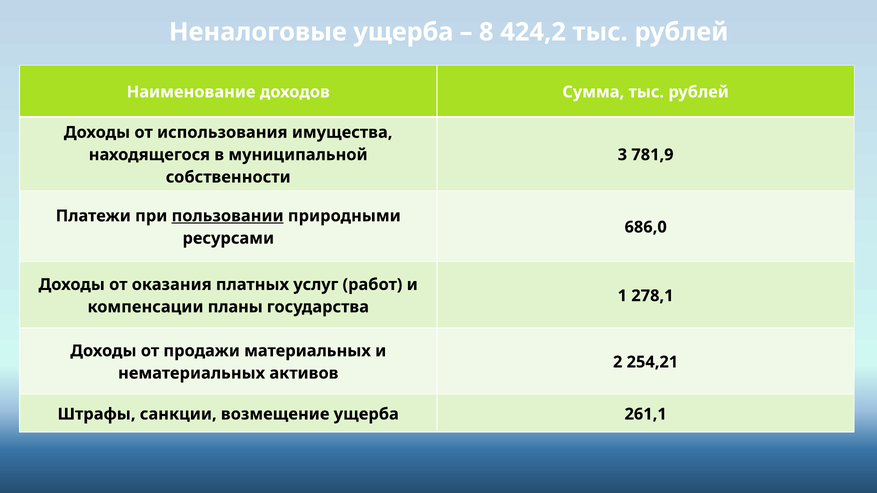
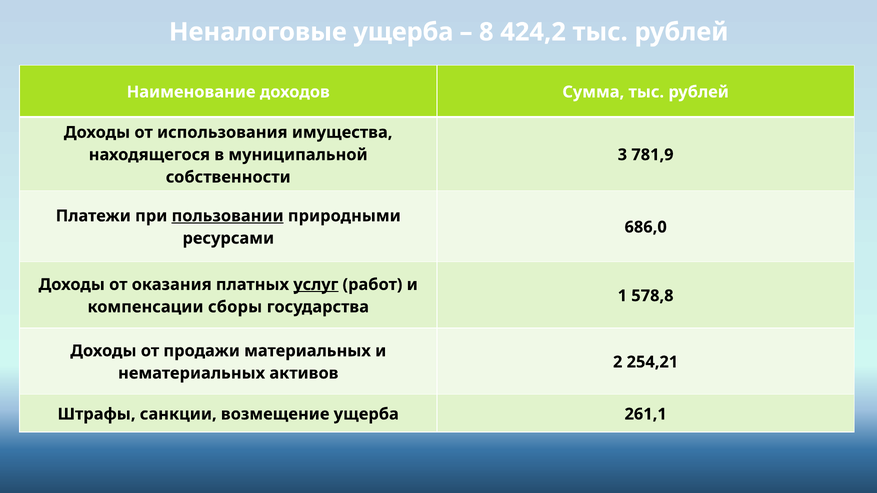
услуг underline: none -> present
278,1: 278,1 -> 578,8
планы: планы -> сборы
